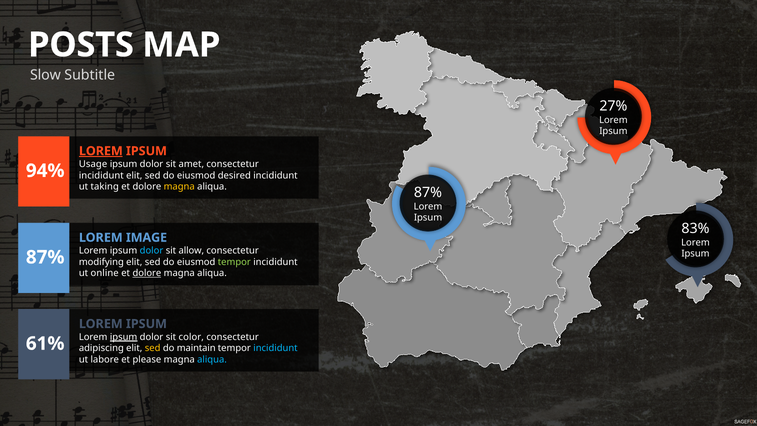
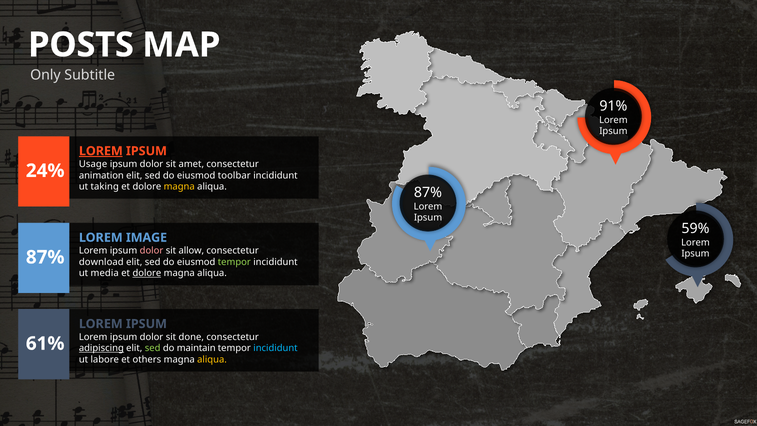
Slow: Slow -> Only
27%: 27% -> 91%
94%: 94% -> 24%
incididunt at (101, 175): incididunt -> animation
desired: desired -> toolbar
83%: 83% -> 59%
dolor at (152, 251) colour: light blue -> pink
modifying: modifying -> download
online: online -> media
ipsum at (124, 337) underline: present -> none
color: color -> done
adipiscing underline: none -> present
sed at (153, 348) colour: yellow -> light green
please: please -> others
aliqua at (212, 359) colour: light blue -> yellow
